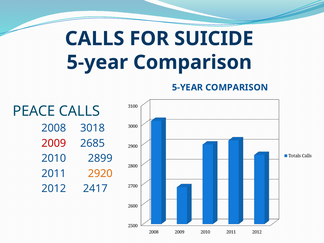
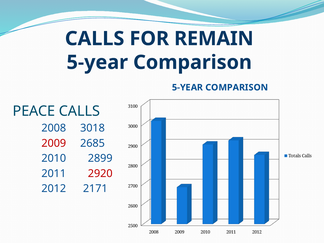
SUICIDE: SUICIDE -> REMAIN
2920 colour: orange -> red
2417: 2417 -> 2171
